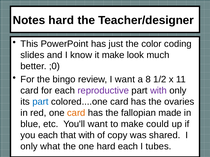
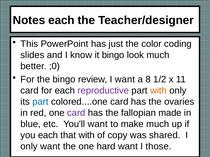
Notes hard: hard -> each
it make: make -> bingo
with at (158, 91) colour: purple -> orange
card at (76, 113) colour: orange -> purple
make could: could -> much
only what: what -> want
hard each: each -> want
tubes: tubes -> those
